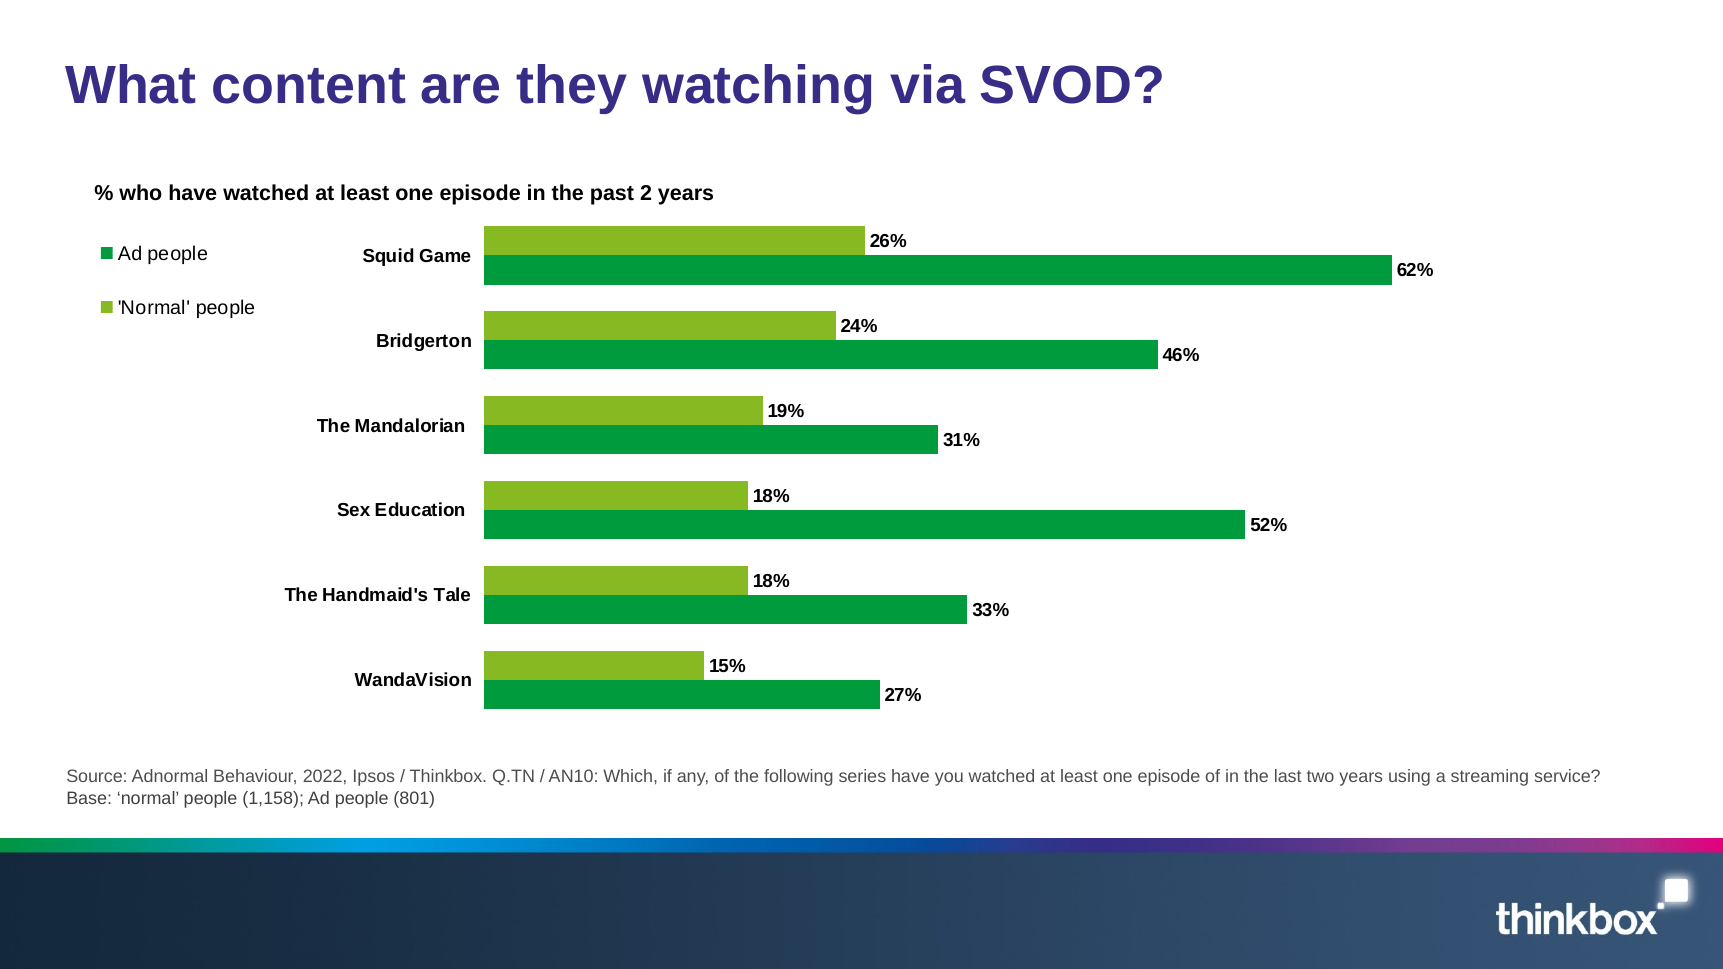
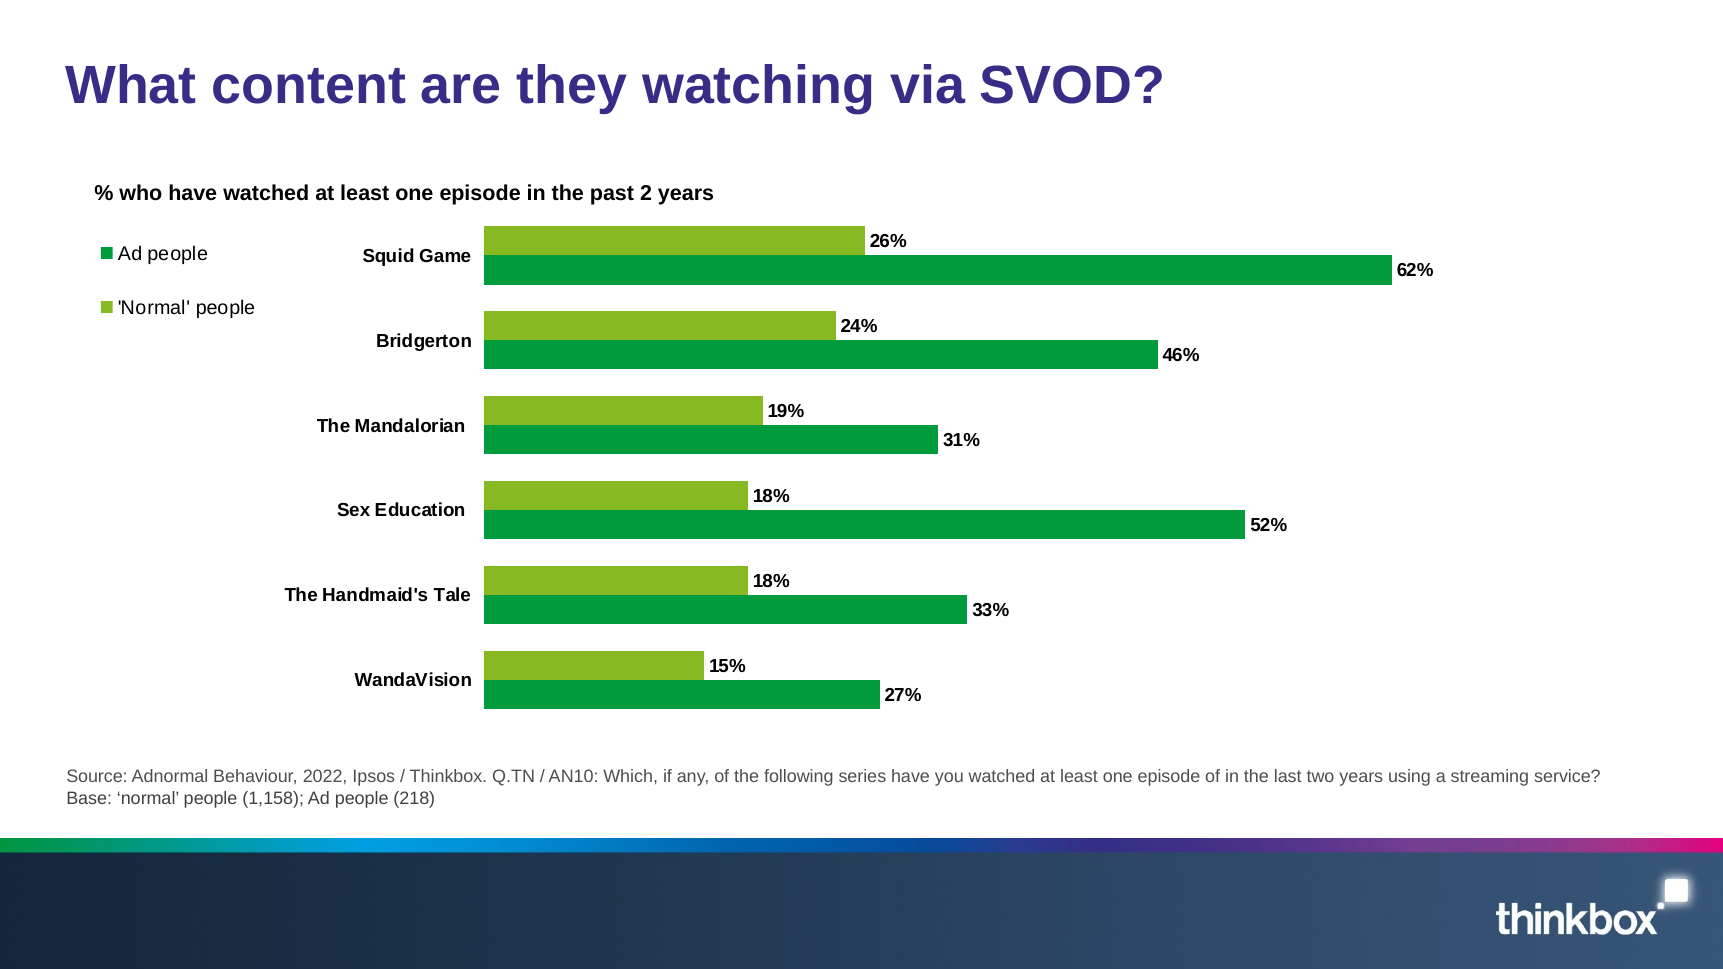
801: 801 -> 218
